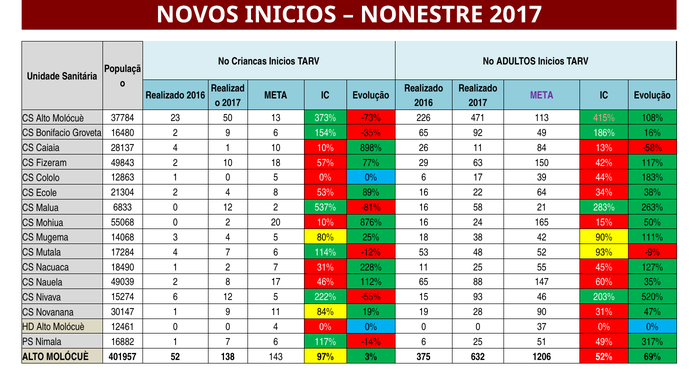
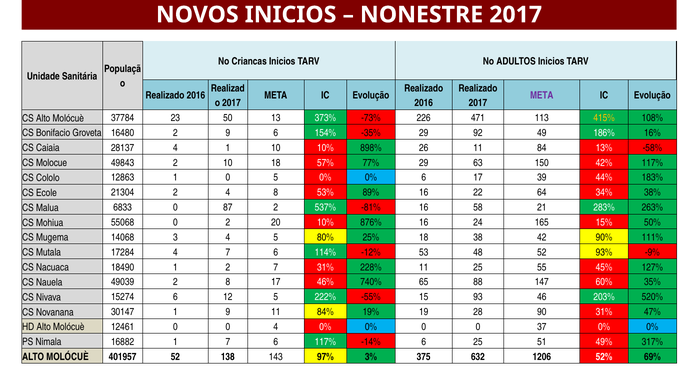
415% colour: pink -> yellow
-35% 65: 65 -> 29
Fizeram: Fizeram -> Molocue
0 12: 12 -> 87
112%: 112% -> 740%
